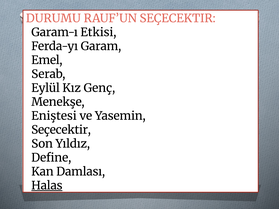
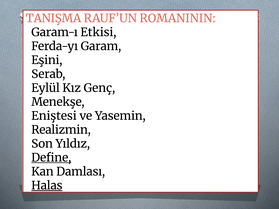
DURUMU: DURUMU -> TANIŞMA
RAUF’UN SEÇECEKTIR: SEÇECEKTIR -> ROMANININ
Emel: Emel -> Eşini
Seçecektir at (61, 130): Seçecektir -> Realizmin
Define underline: none -> present
